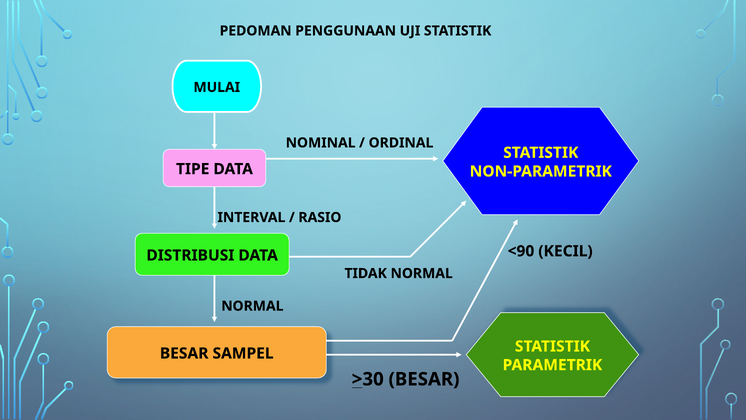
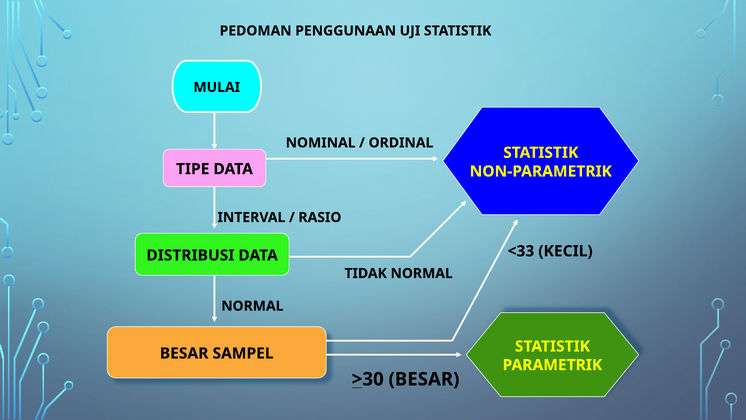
<90: <90 -> <33
